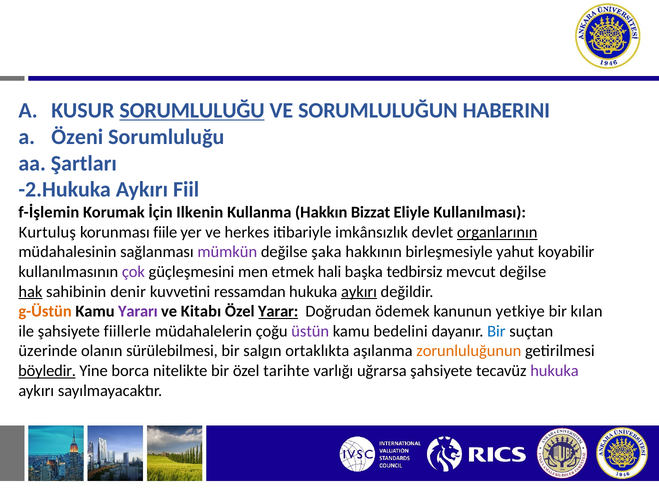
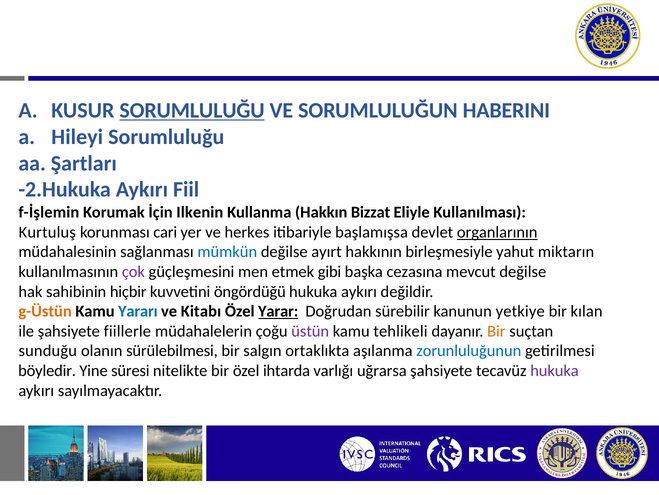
Özeni: Özeni -> Hileyi
fiile: fiile -> cari
imkânsızlık: imkânsızlık -> başlamışsa
mümkün colour: purple -> blue
şaka: şaka -> ayırt
koyabilir: koyabilir -> miktarın
hali: hali -> gibi
tedbirsiz: tedbirsiz -> cezasına
hak underline: present -> none
denir: denir -> hiçbir
ressamdan: ressamdan -> öngördüğü
aykırı at (359, 291) underline: present -> none
Yararı colour: purple -> blue
ödemek: ödemek -> sürebilir
bedelini: bedelini -> tehlikeli
Bir at (496, 331) colour: blue -> orange
üzerinde: üzerinde -> sunduğu
zorunluluğunun colour: orange -> blue
böyledir underline: present -> none
borca: borca -> süresi
tarihte: tarihte -> ihtarda
